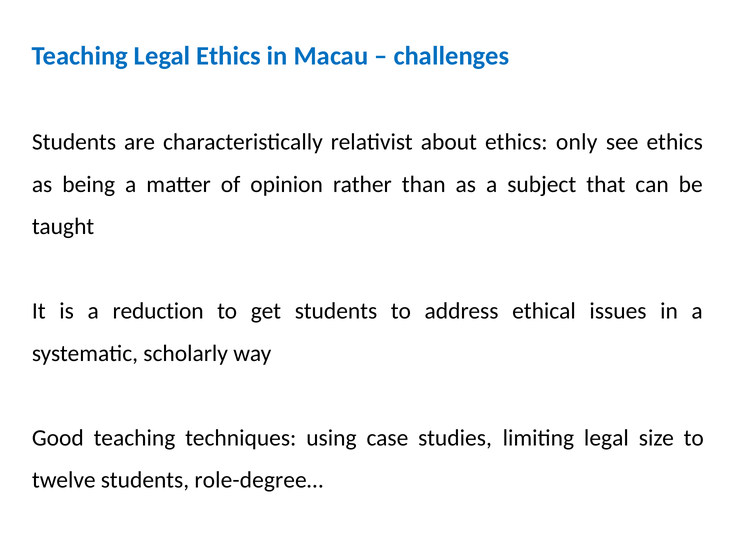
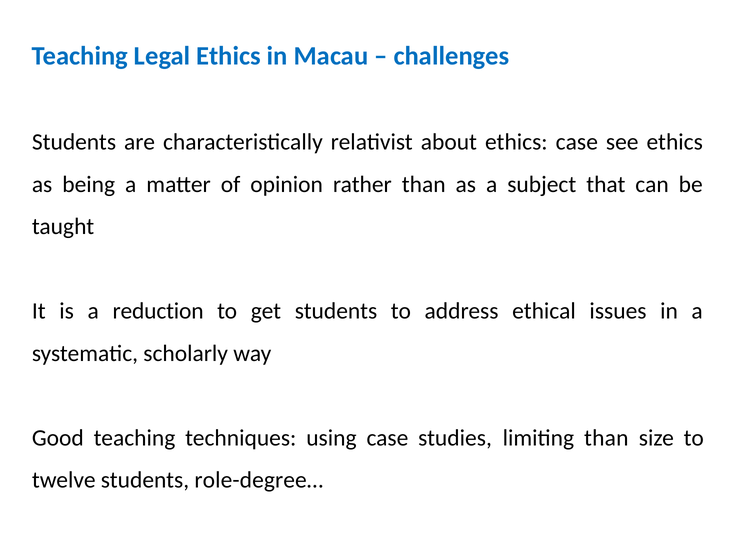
ethics only: only -> case
limiting legal: legal -> than
